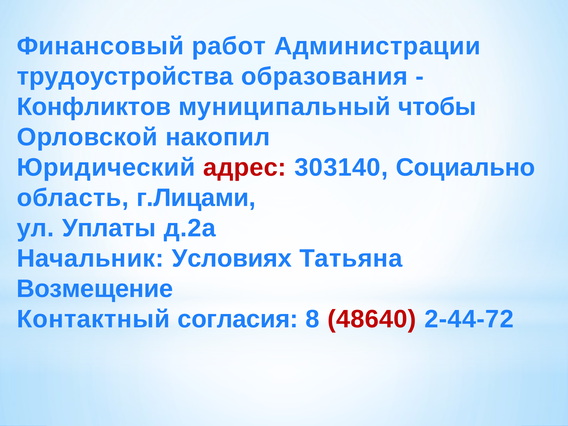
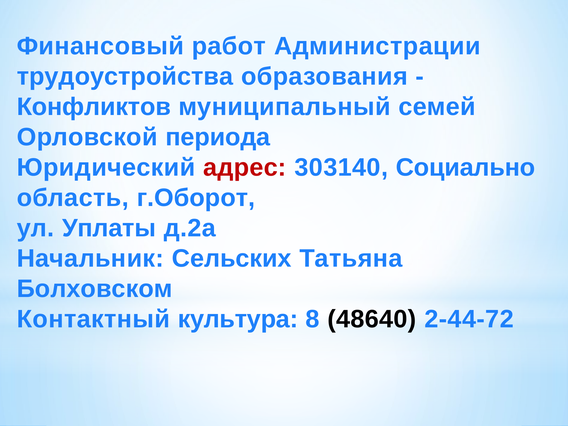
чтобы: чтобы -> семей
накопил: накопил -> периода
г.Лицами: г.Лицами -> г.Оборот
Условиях: Условиях -> Сельских
Возмещение: Возмещение -> Болховском
согласия: согласия -> культура
48640 colour: red -> black
